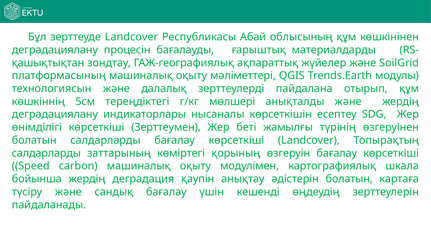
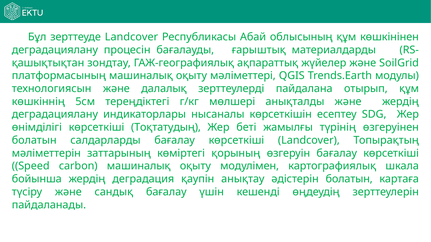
Зерттеумен: Зерттеумен -> Тоқтатудың
салдарларды at (46, 153): салдарларды -> мәліметтерін
